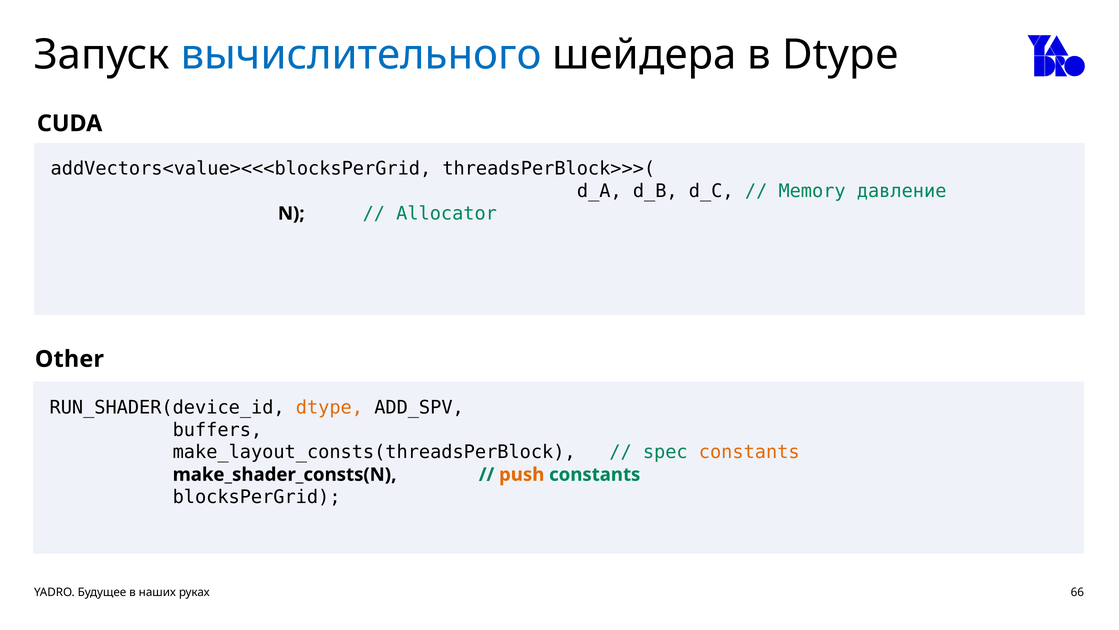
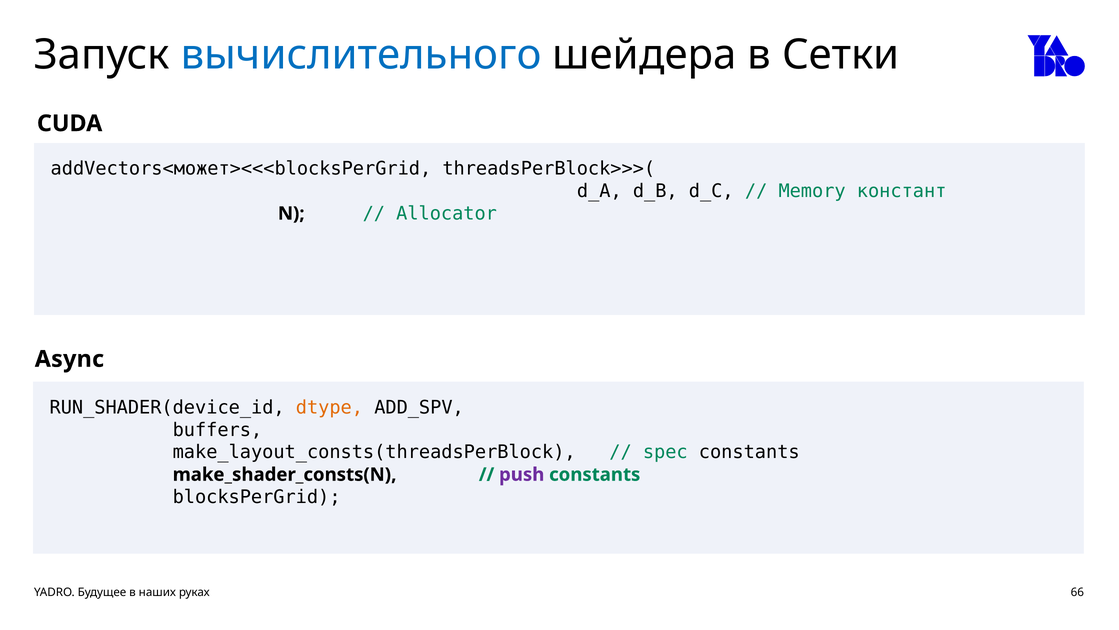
в Dtype: Dtype -> Сетки
addVectors<value><<<blocksPerGrid: addVectors<value><<<blocksPerGrid -> addVectors<может><<<blocksPerGrid
давление: давление -> констант
Other: Other -> Async
constants at (749, 452) colour: orange -> black
push colour: orange -> purple
